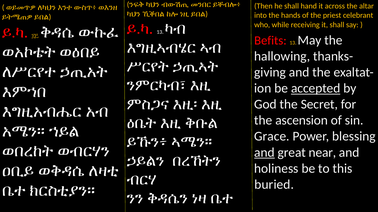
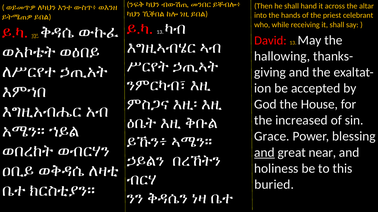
Befits: Befits -> David
accepted underline: present -> none
Secret: Secret -> House
ascension: ascension -> increased
